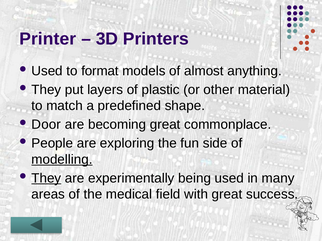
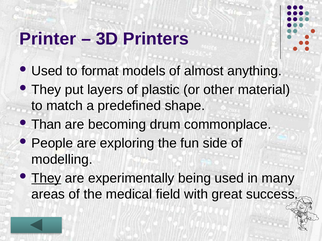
Door: Door -> Than
becoming great: great -> drum
modelling underline: present -> none
